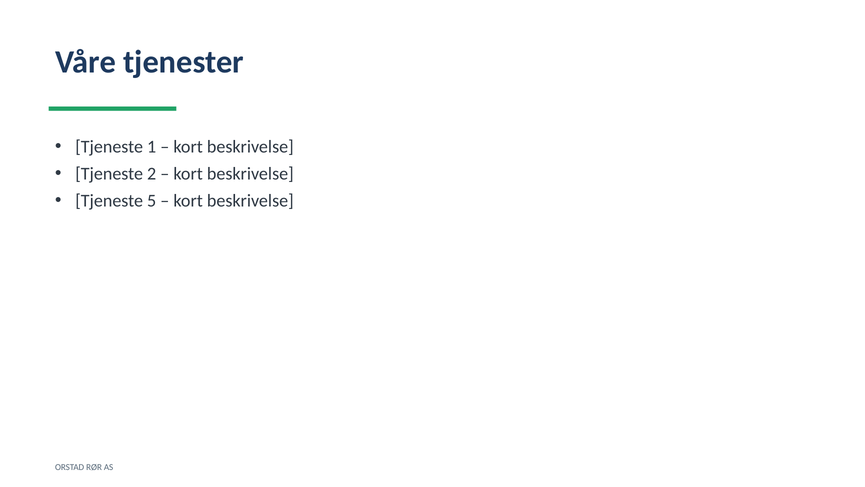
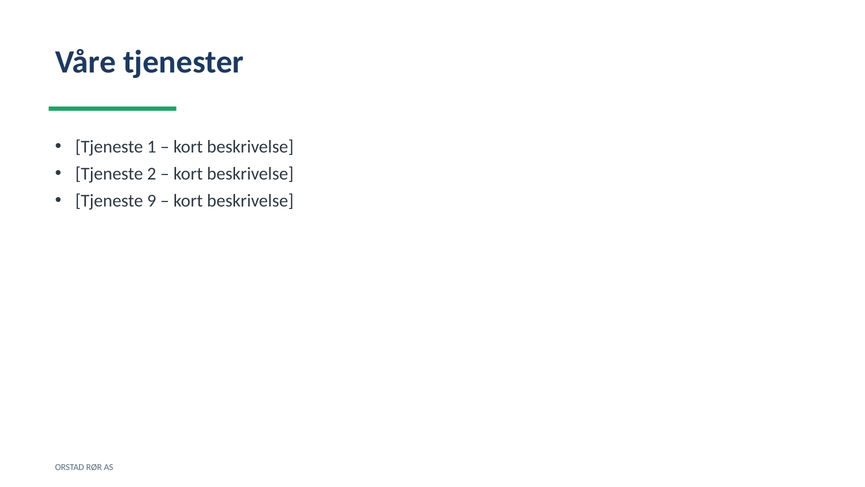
5: 5 -> 9
